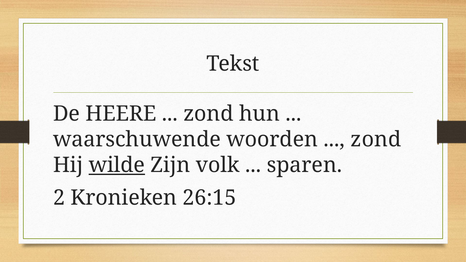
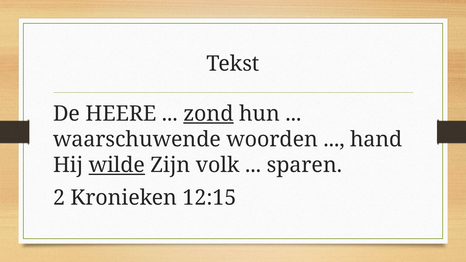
zond at (208, 114) underline: none -> present
zond at (376, 139): zond -> hand
26:15: 26:15 -> 12:15
